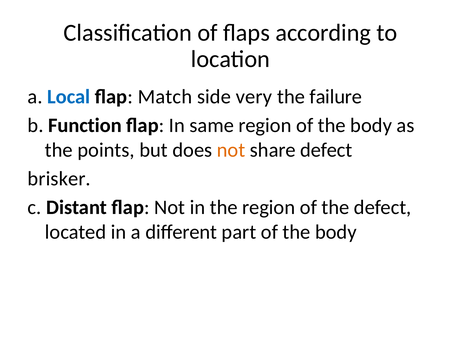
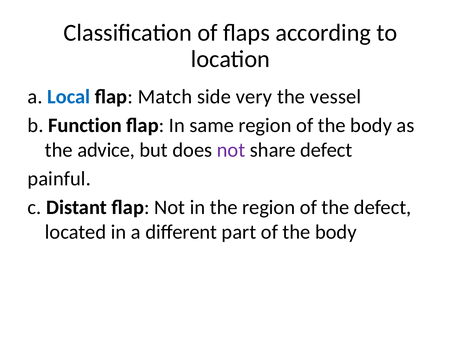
failure: failure -> vessel
points: points -> advice
not at (231, 150) colour: orange -> purple
brisker: brisker -> painful
